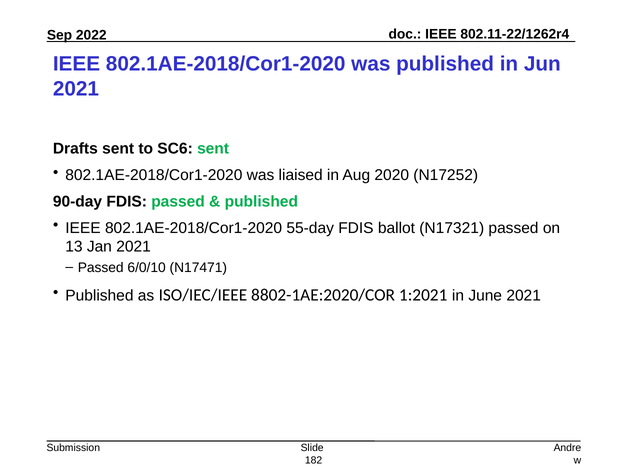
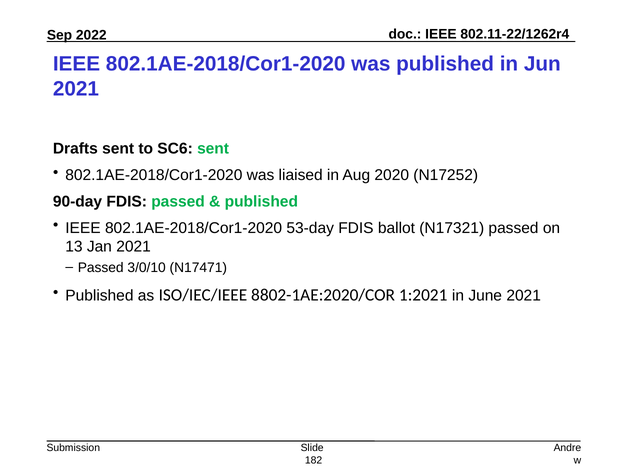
55-day: 55-day -> 53-day
6/0/10: 6/0/10 -> 3/0/10
